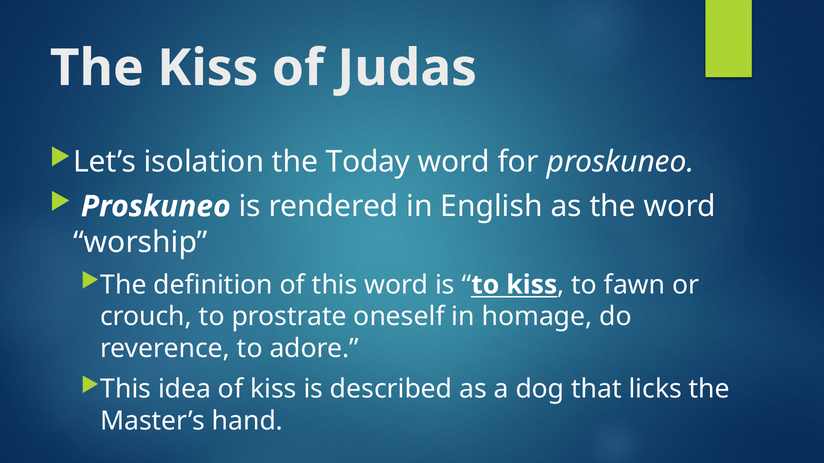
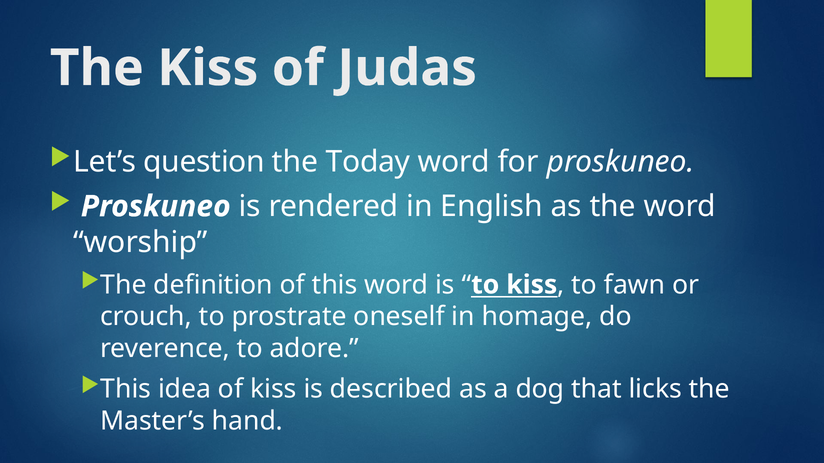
isolation: isolation -> question
